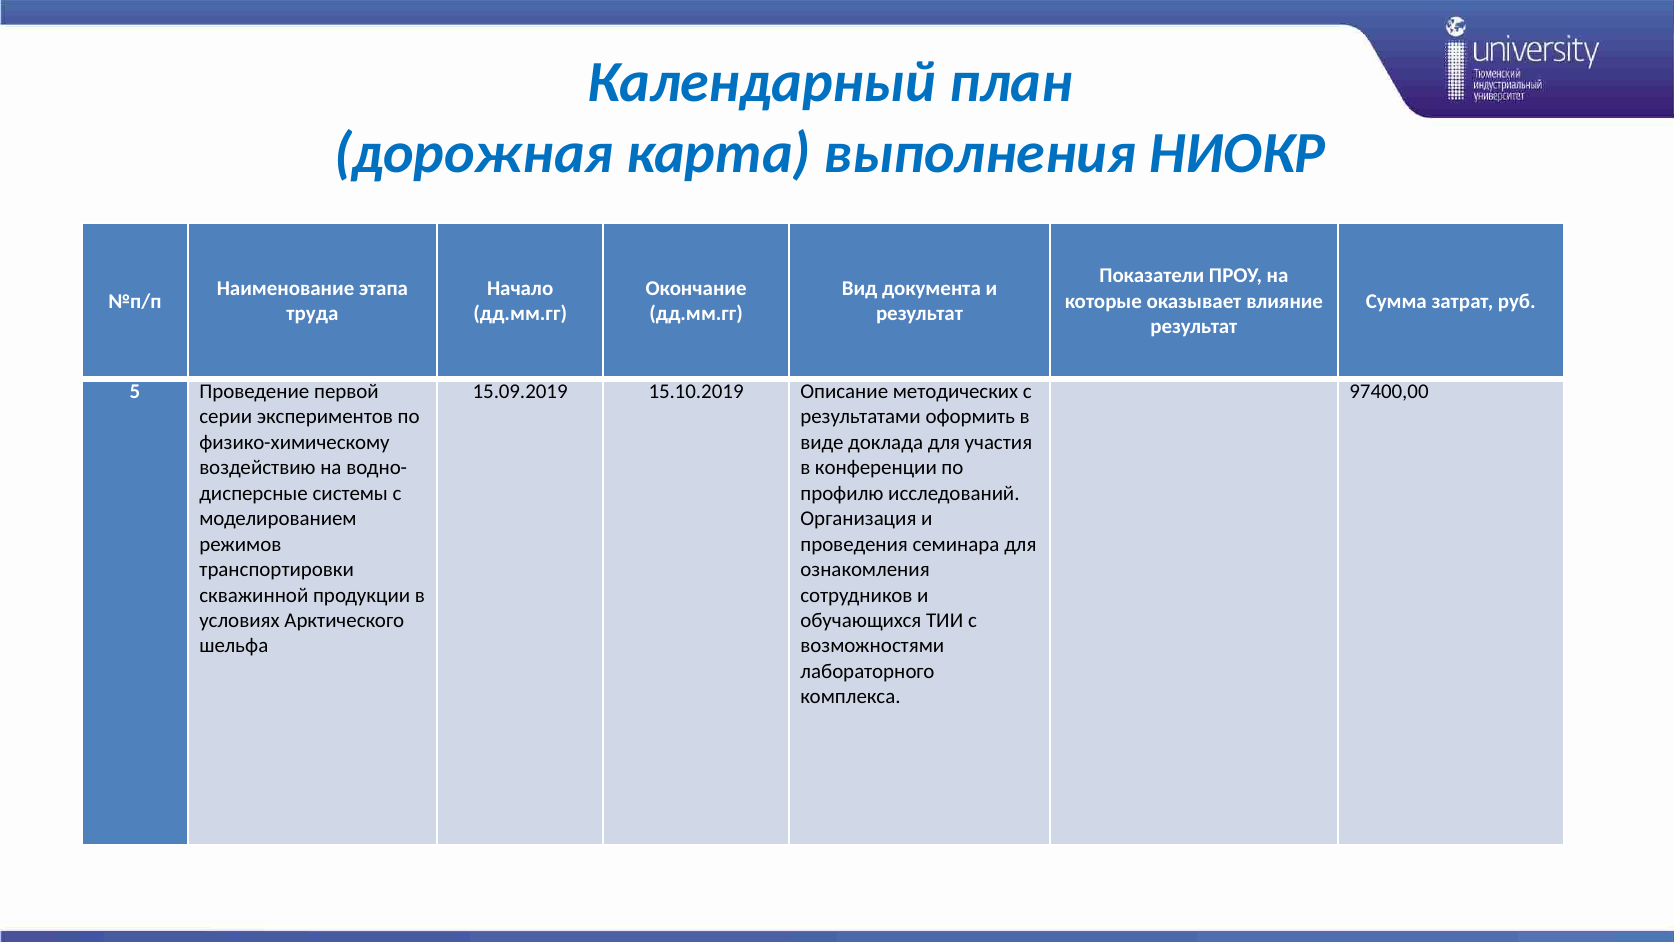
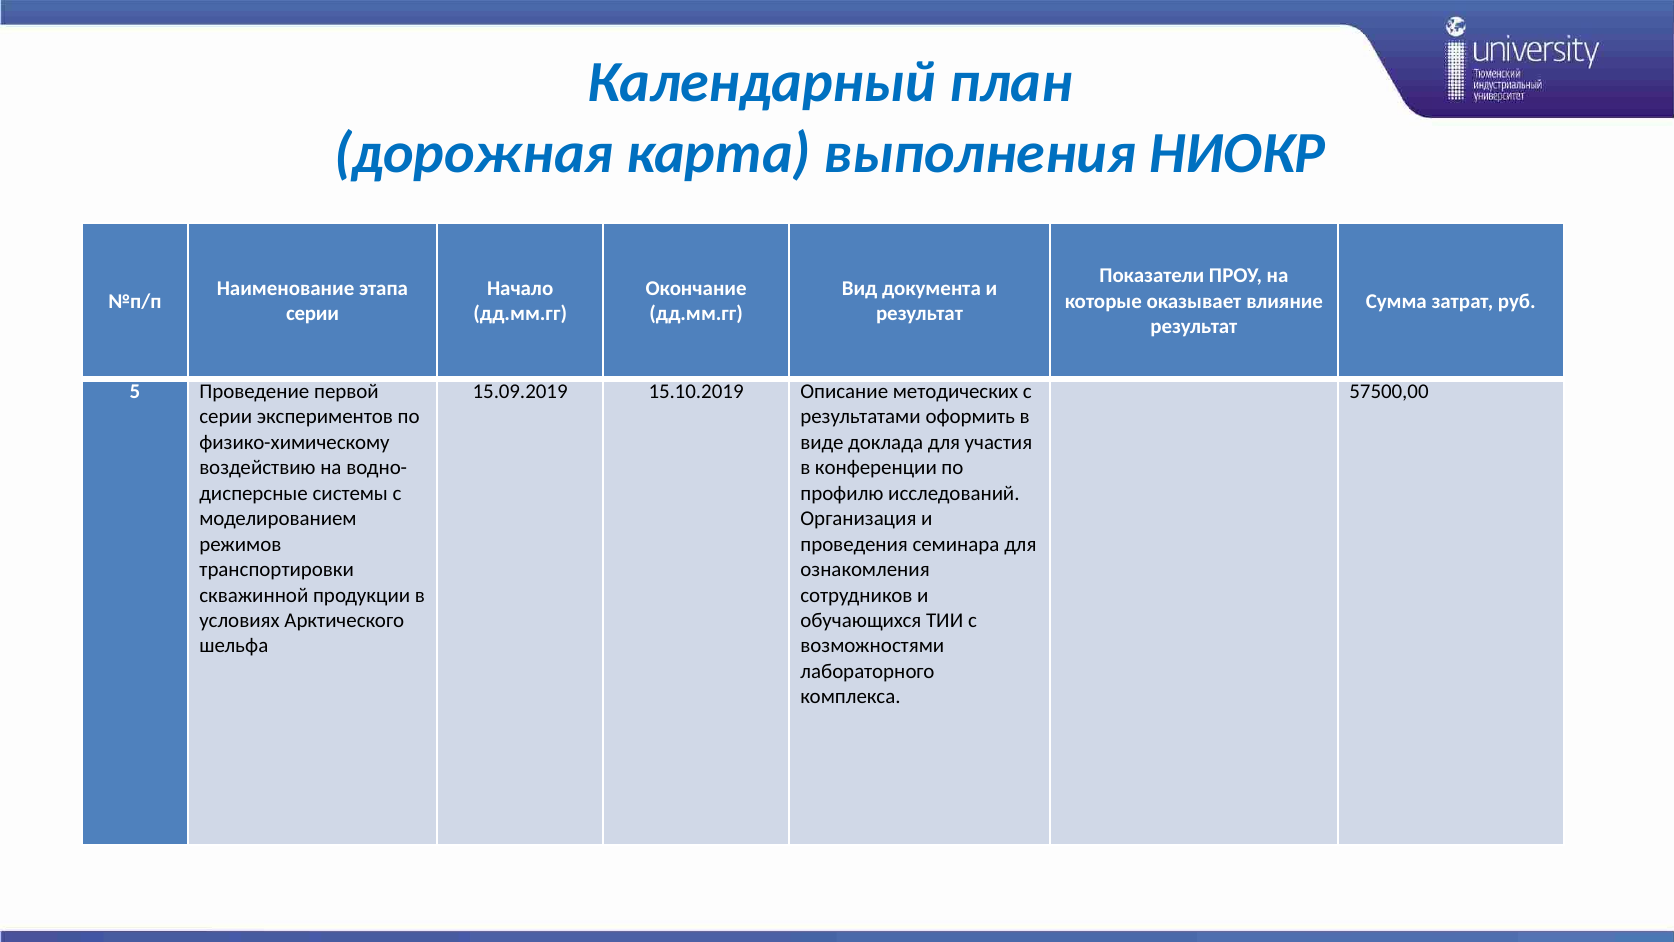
труда at (312, 314): труда -> серии
97400,00: 97400,00 -> 57500,00
